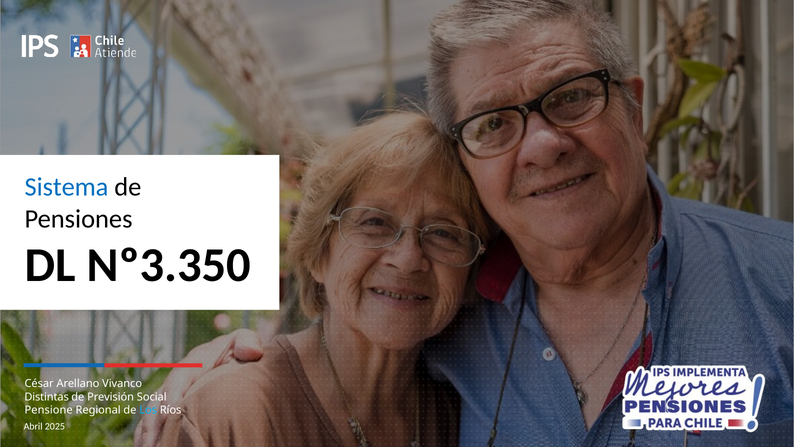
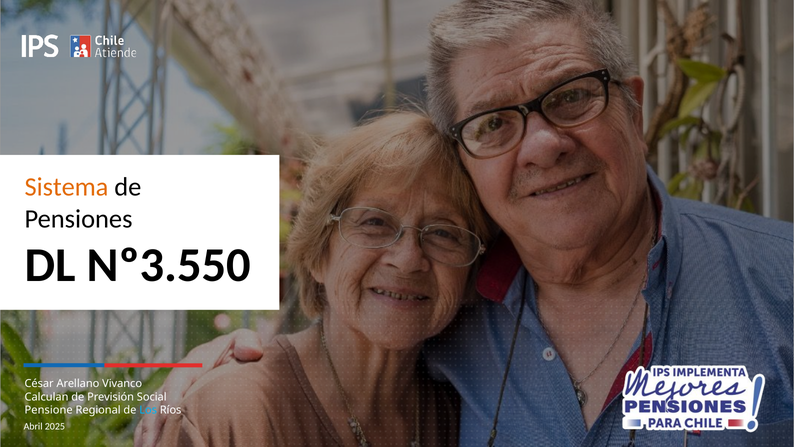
Sistema colour: blue -> orange
Nº3.350: Nº3.350 -> Nº3.550
Distintas: Distintas -> Calculan
